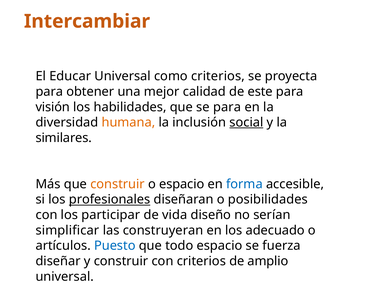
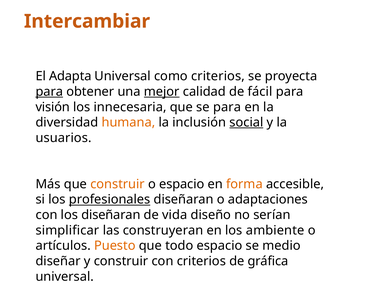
Educar: Educar -> Adapta
para at (49, 92) underline: none -> present
mejor underline: none -> present
este: este -> fácil
habilidades: habilidades -> innecesaria
similares: similares -> usuarios
forma colour: blue -> orange
posibilidades: posibilidades -> adaptaciones
los participar: participar -> diseñaran
adecuado: adecuado -> ambiente
Puesto colour: blue -> orange
fuerza: fuerza -> medio
amplio: amplio -> gráfica
